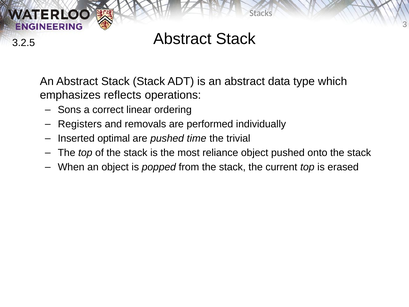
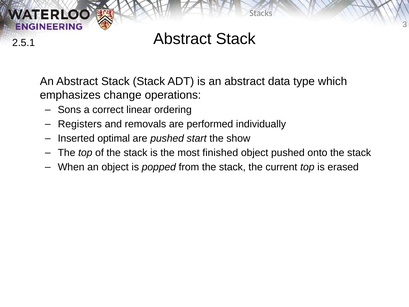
3.2.5: 3.2.5 -> 2.5.1
reflects: reflects -> change
time: time -> start
trivial: trivial -> show
reliance: reliance -> finished
